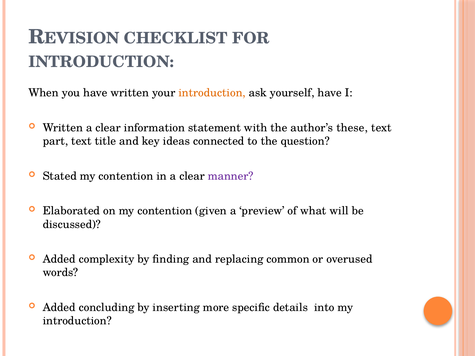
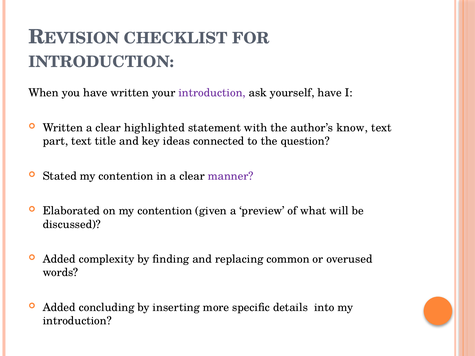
introduction at (212, 93) colour: orange -> purple
information: information -> highlighted
these: these -> know
